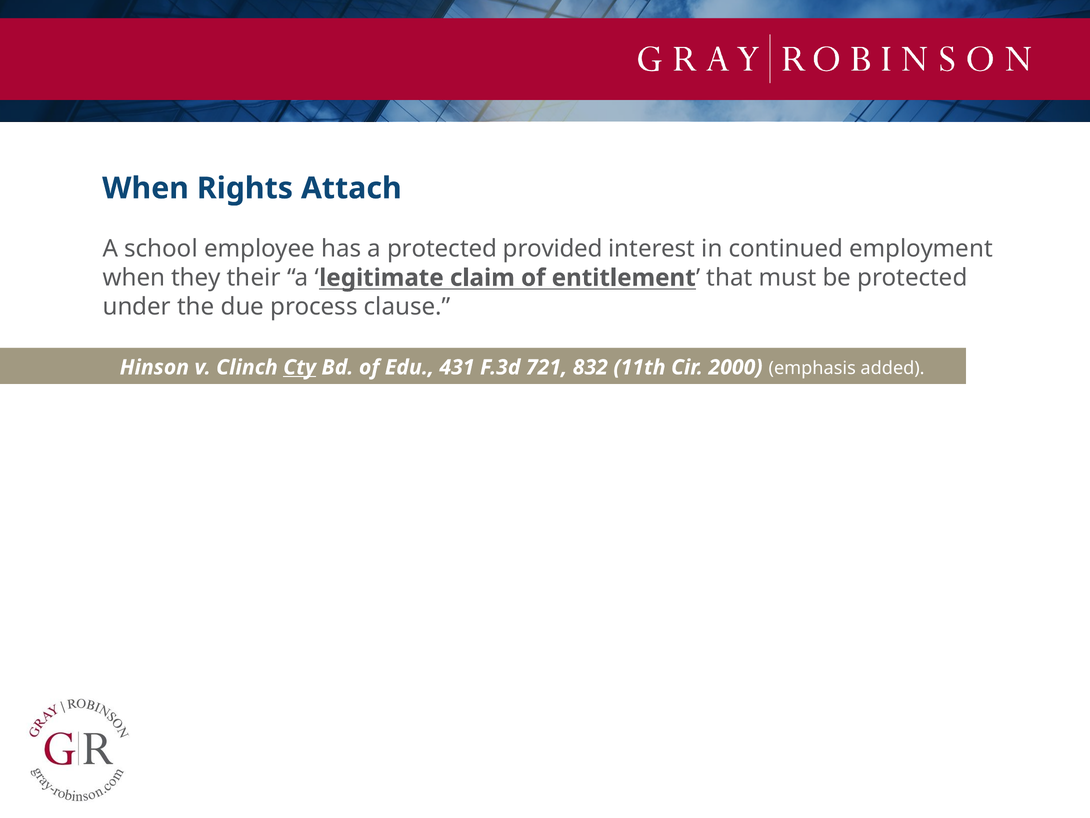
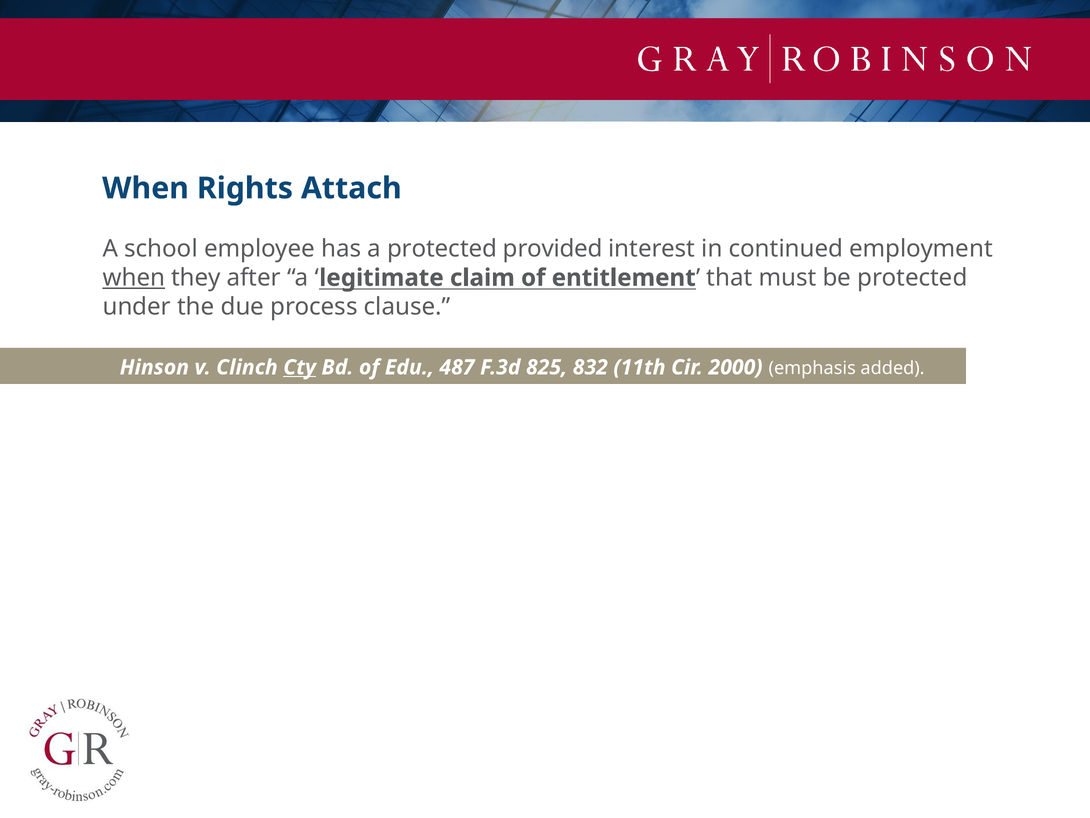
when at (134, 278) underline: none -> present
their: their -> after
431: 431 -> 487
721: 721 -> 825
